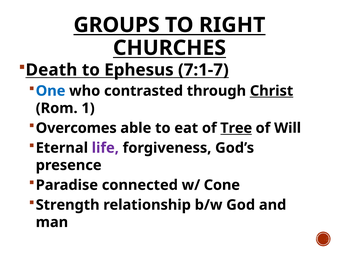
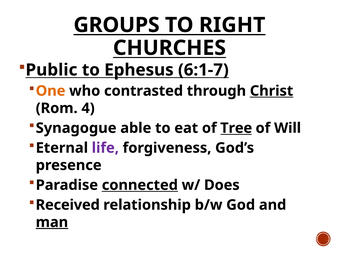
Death: Death -> Public
7:1-7: 7:1-7 -> 6:1-7
One colour: blue -> orange
1: 1 -> 4
Overcomes: Overcomes -> Synagogue
connected underline: none -> present
Cone: Cone -> Does
Strength: Strength -> Received
man underline: none -> present
